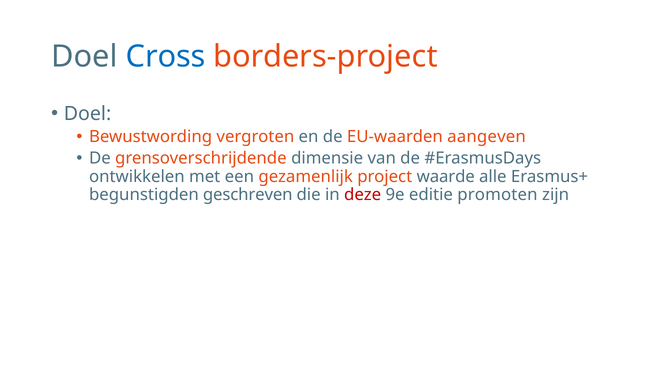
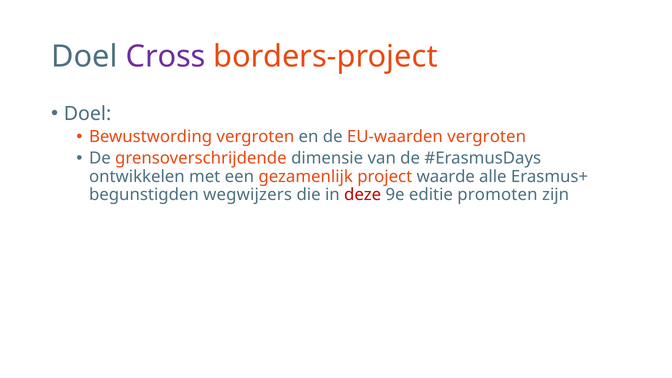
Cross colour: blue -> purple
EU-waarden aangeven: aangeven -> vergroten
geschreven: geschreven -> wegwijzers
